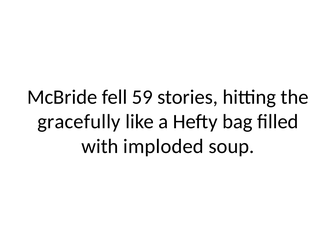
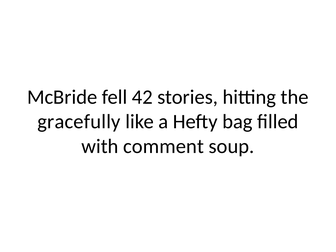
59: 59 -> 42
imploded: imploded -> comment
